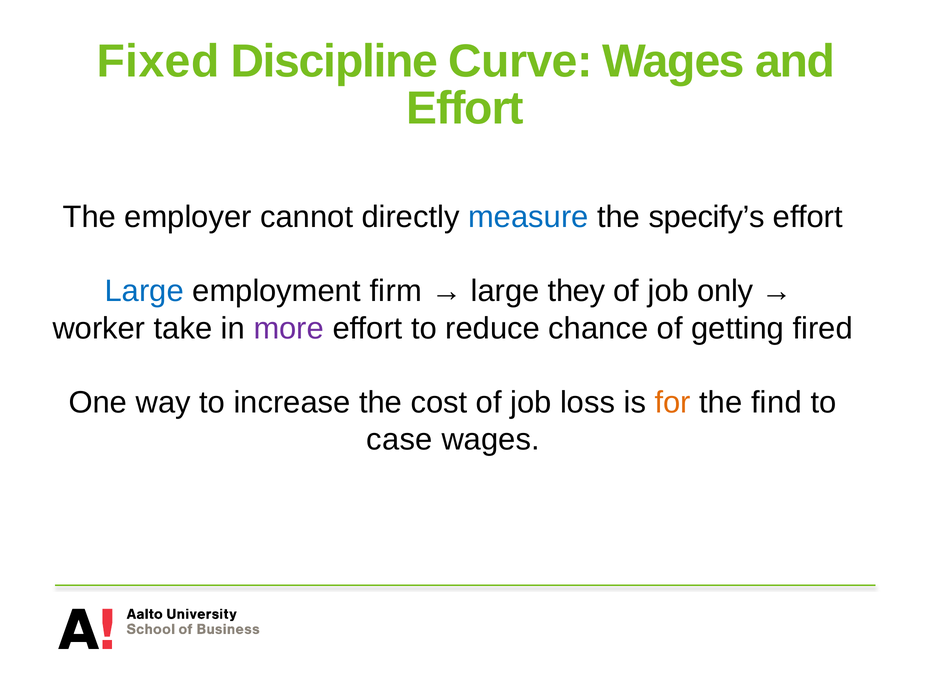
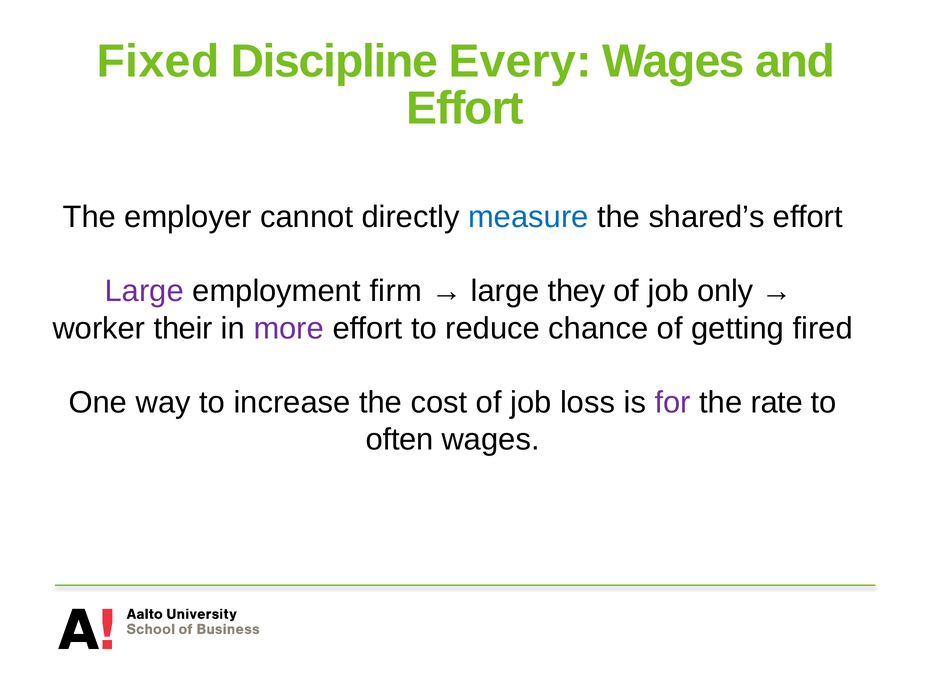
Curve: Curve -> Every
specify’s: specify’s -> shared’s
Large at (144, 291) colour: blue -> purple
take: take -> their
for colour: orange -> purple
find: find -> rate
case: case -> often
